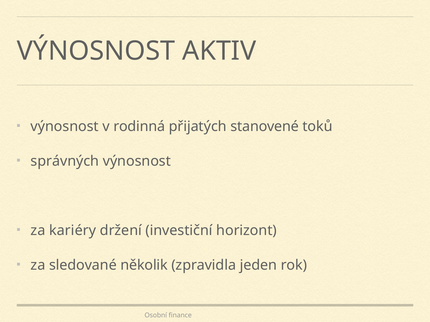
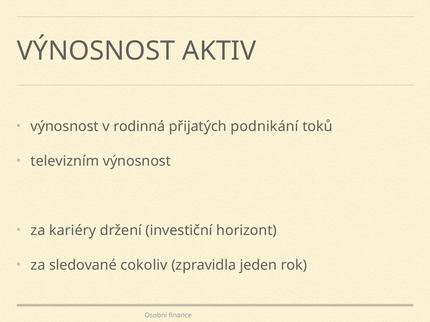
stanovené: stanovené -> podnikání
správných: správných -> televizním
několik: několik -> cokoliv
